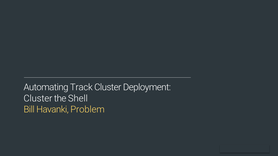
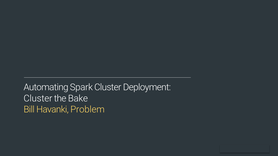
Track: Track -> Spark
Shell: Shell -> Bake
